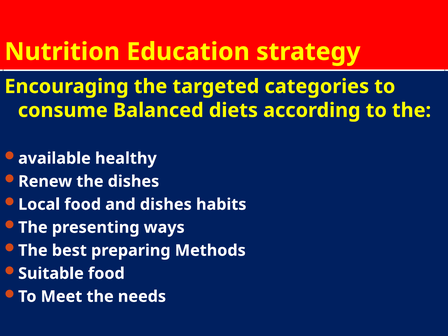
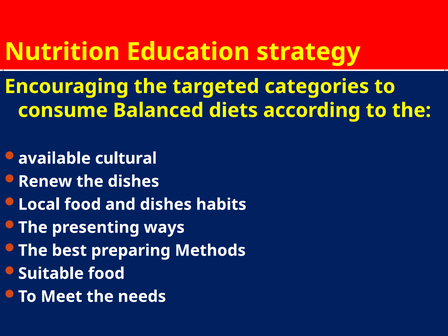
healthy: healthy -> cultural
